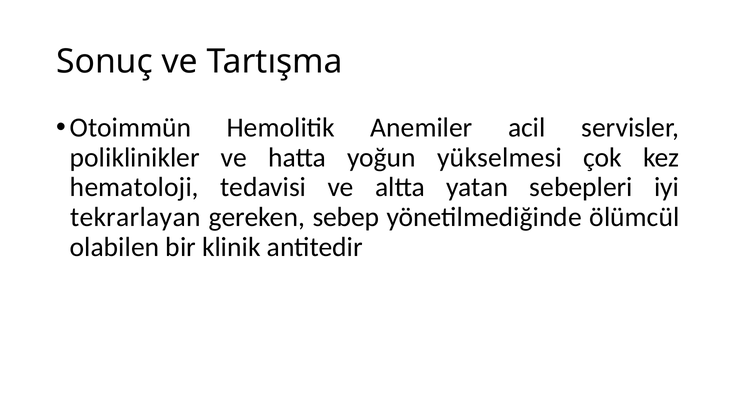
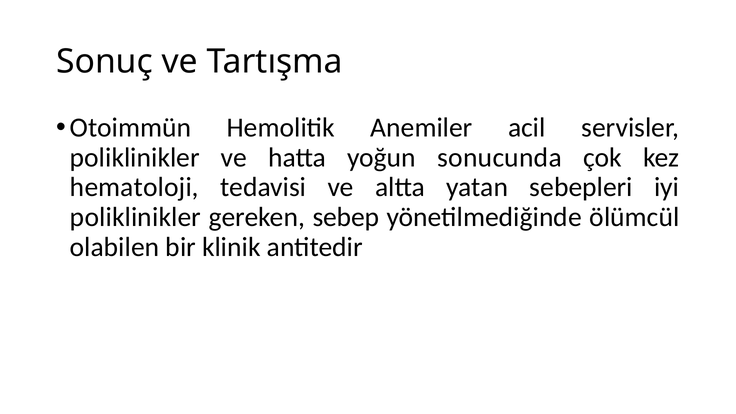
yükselmesi: yükselmesi -> sonucunda
tekrarlayan at (135, 217): tekrarlayan -> poliklinikler
